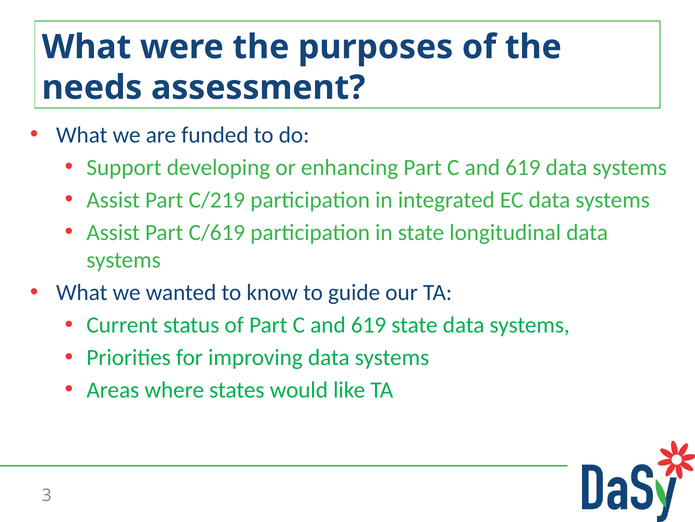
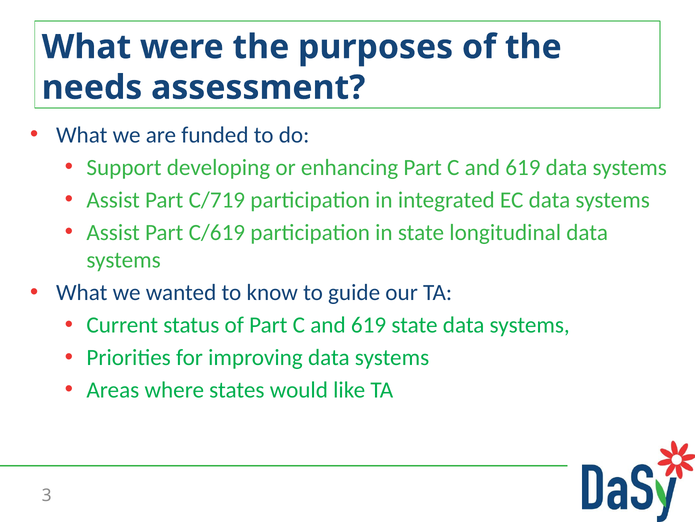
C/219: C/219 -> C/719
